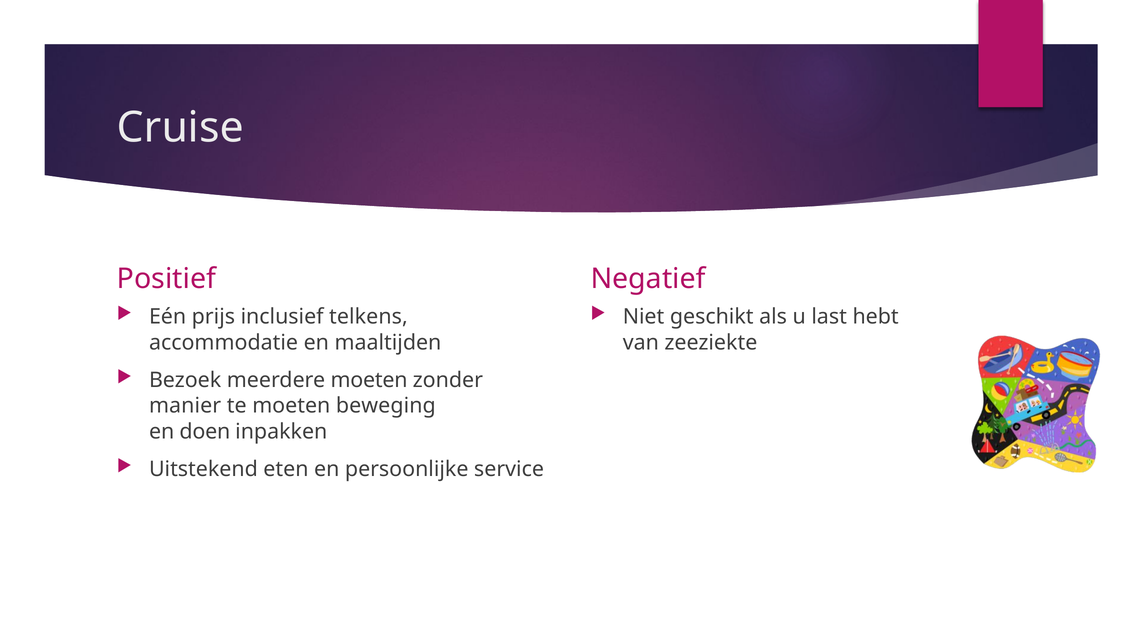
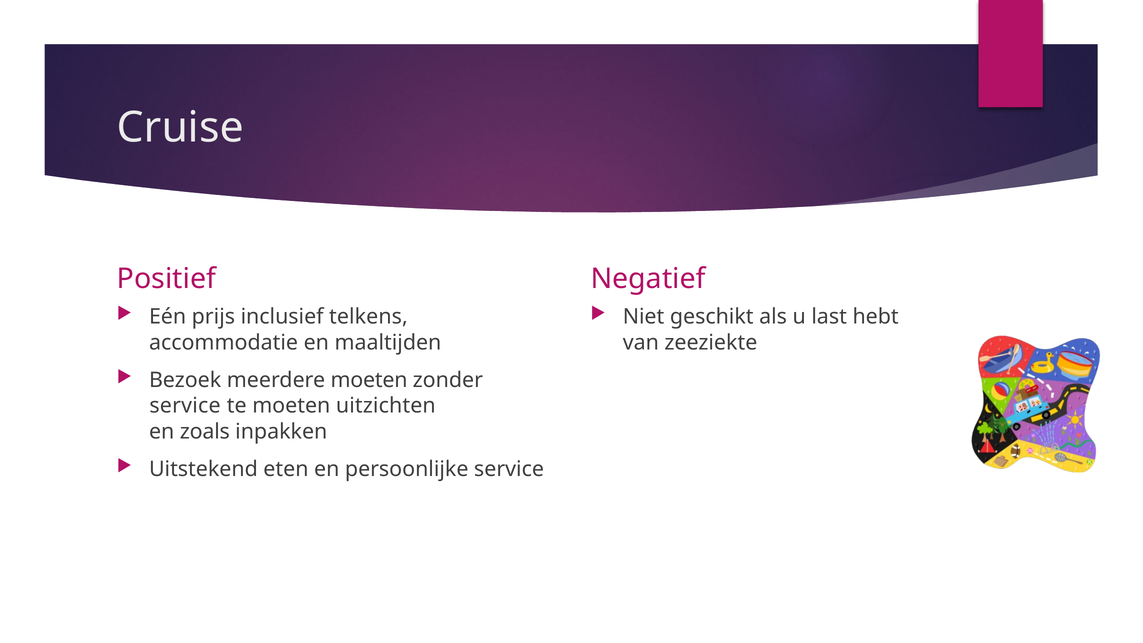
manier at (185, 406): manier -> service
beweging: beweging -> uitzichten
doen: doen -> zoals
